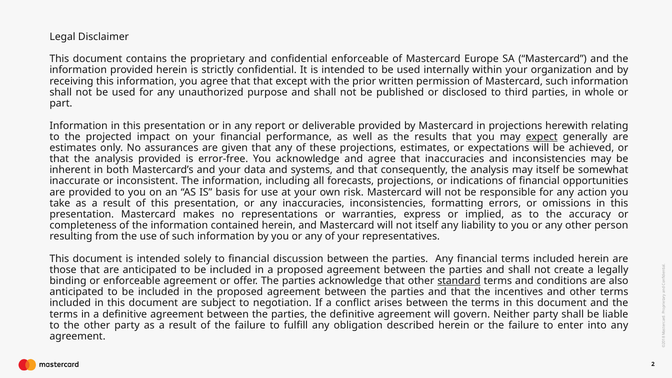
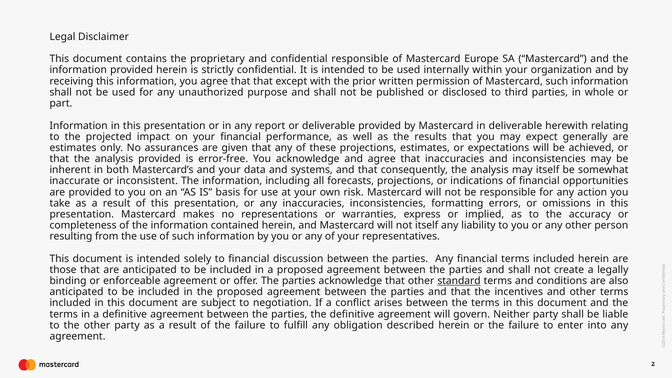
confidential enforceable: enforceable -> responsible
in projections: projections -> deliverable
expect underline: present -> none
